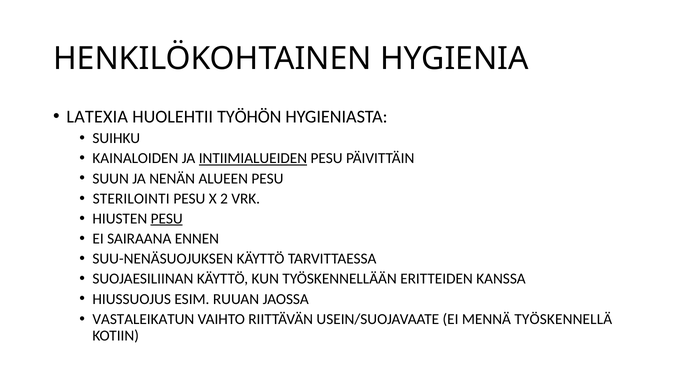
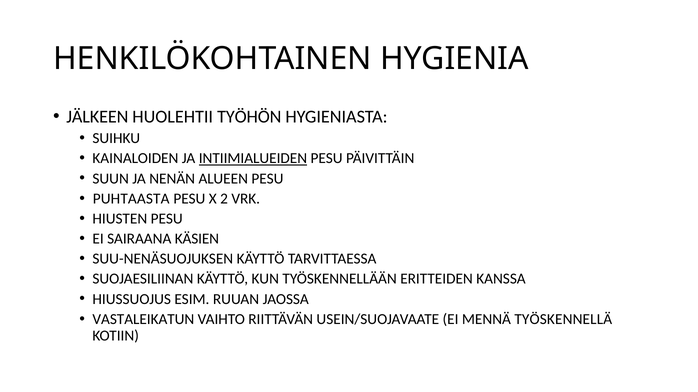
LATEXIA: LATEXIA -> JÄLKEEN
STERILOINTI: STERILOINTI -> PUHTAASTA
PESU at (167, 219) underline: present -> none
ENNEN: ENNEN -> KÄSIEN
